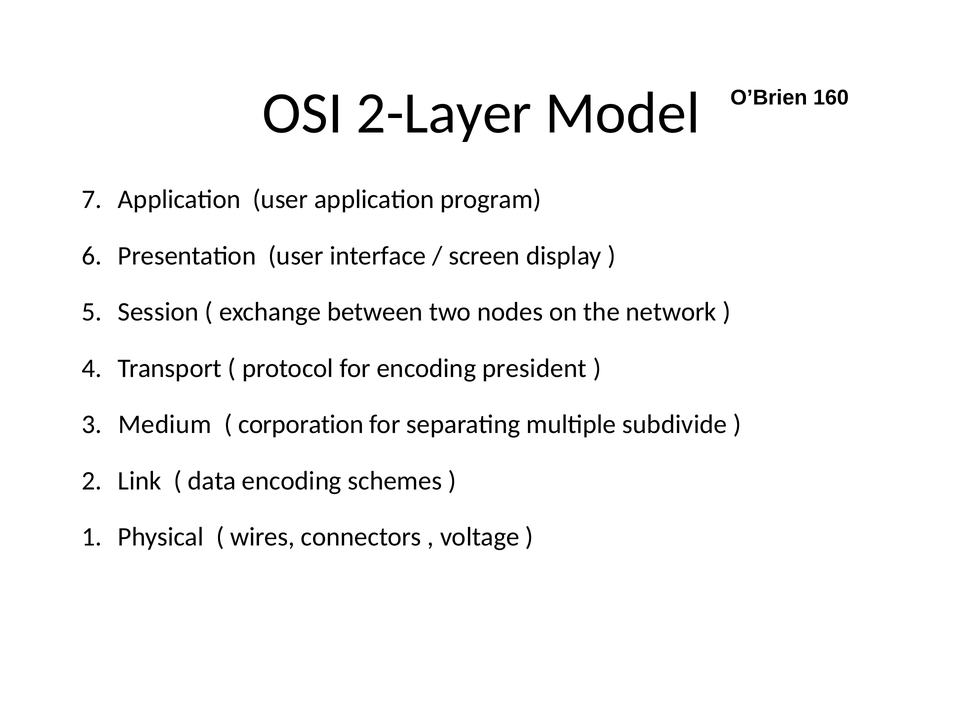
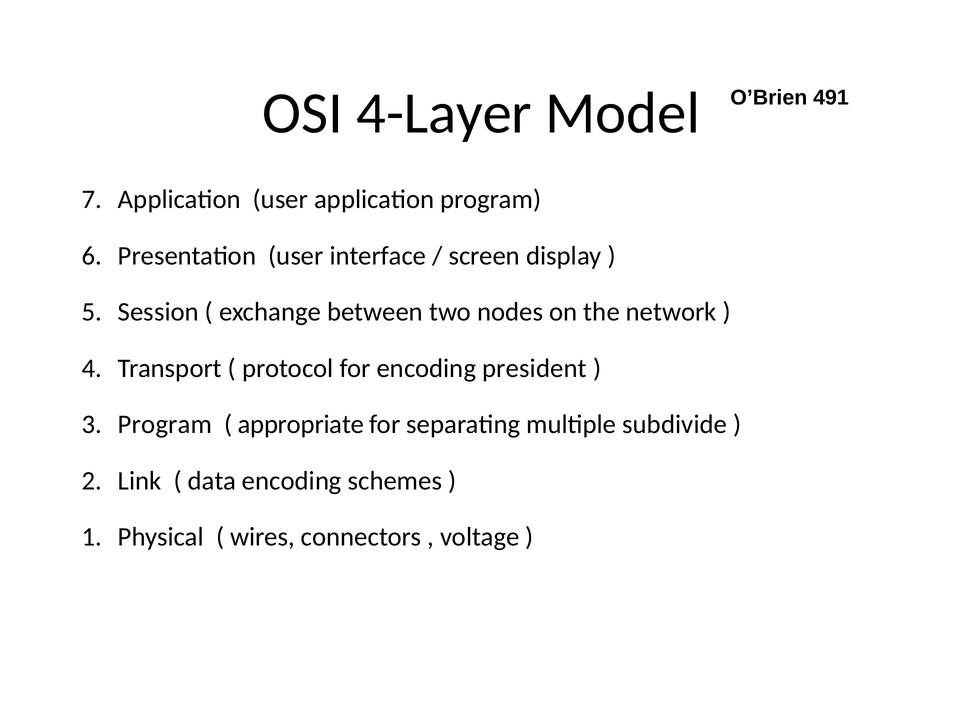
160: 160 -> 491
2-Layer: 2-Layer -> 4-Layer
3 Medium: Medium -> Program
corporation: corporation -> appropriate
